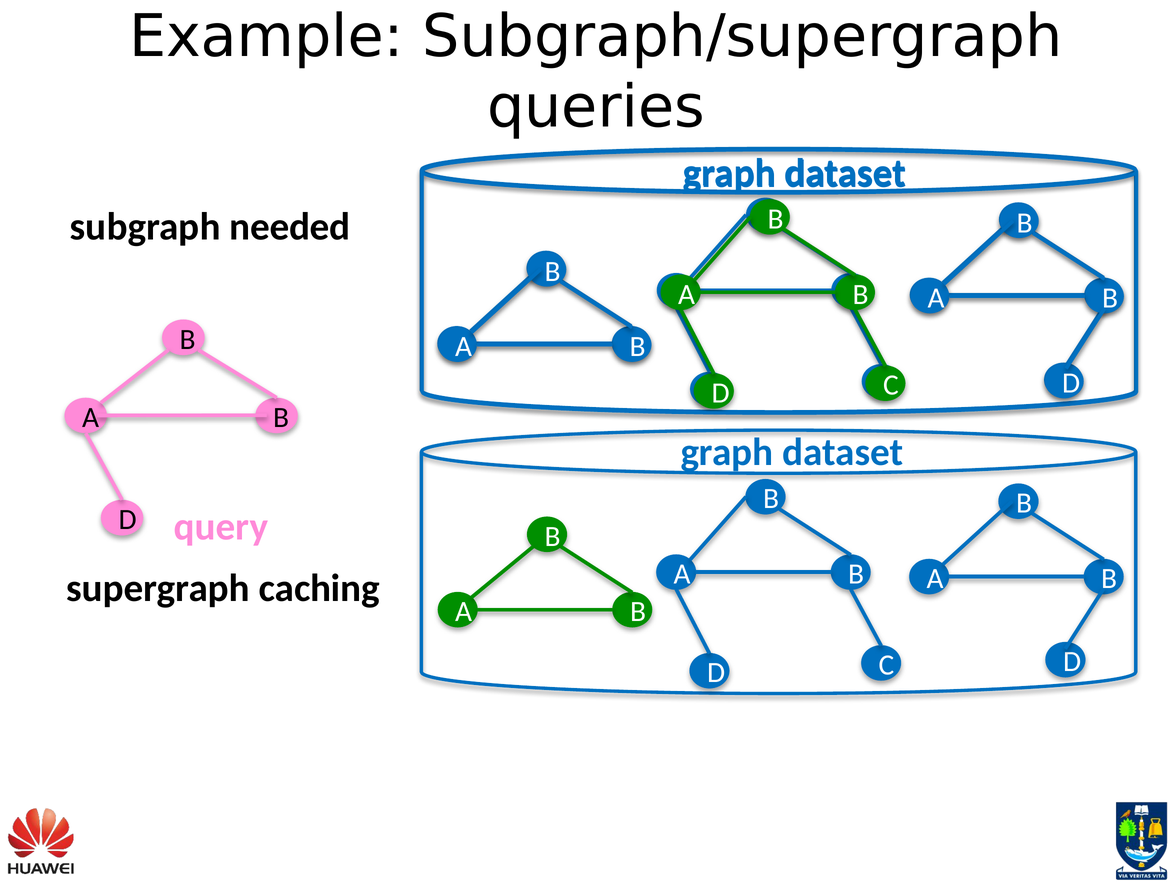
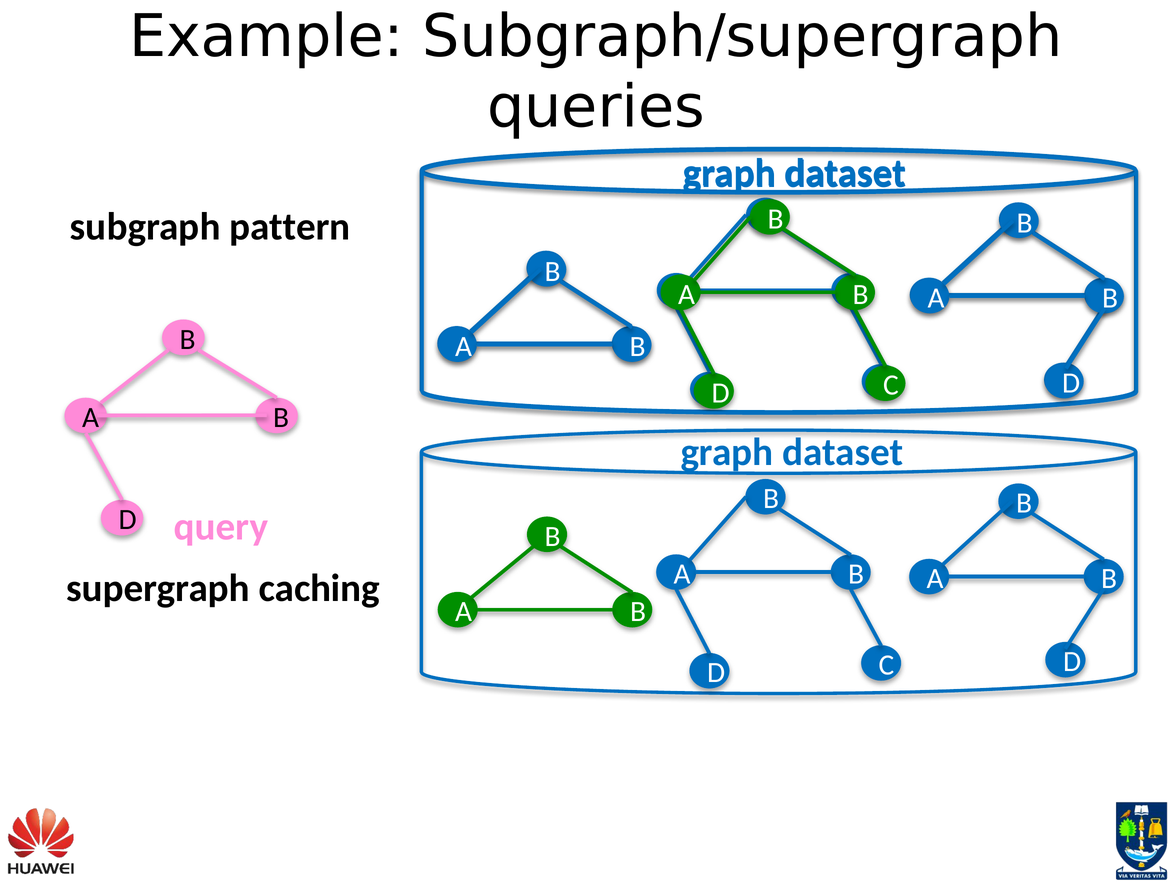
needed: needed -> pattern
